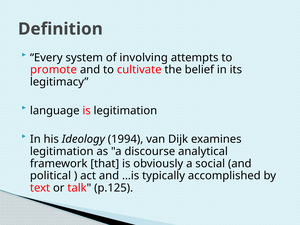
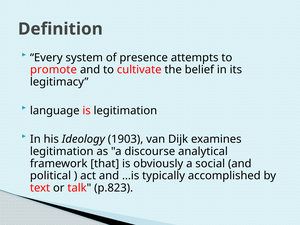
involving: involving -> presence
1994: 1994 -> 1903
p.125: p.125 -> p.823
